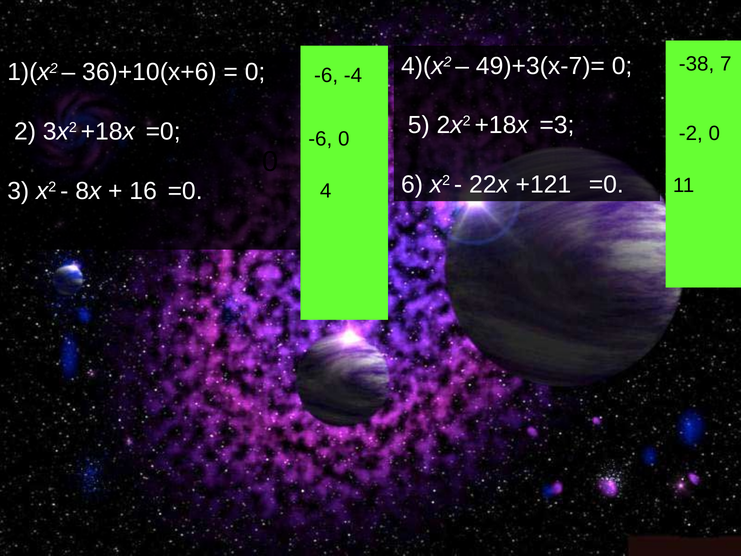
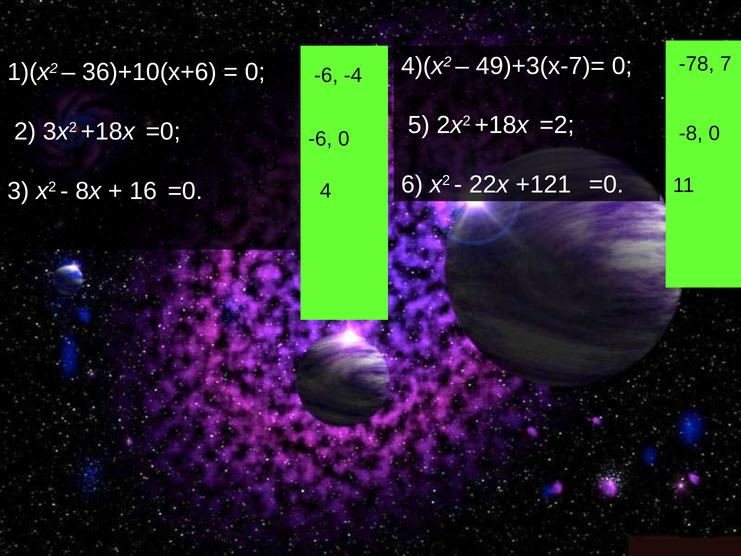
-38: -38 -> -78
=3: =3 -> =2
-2: -2 -> -8
